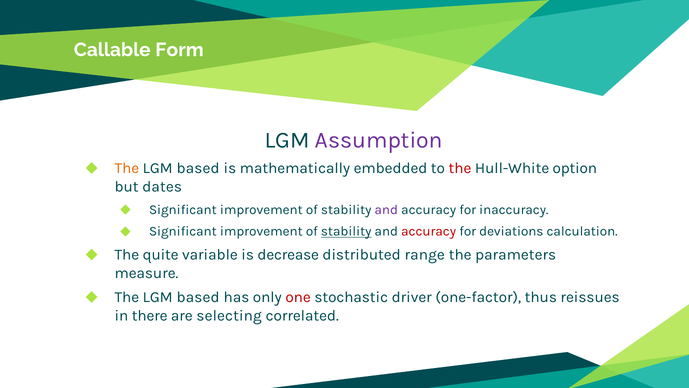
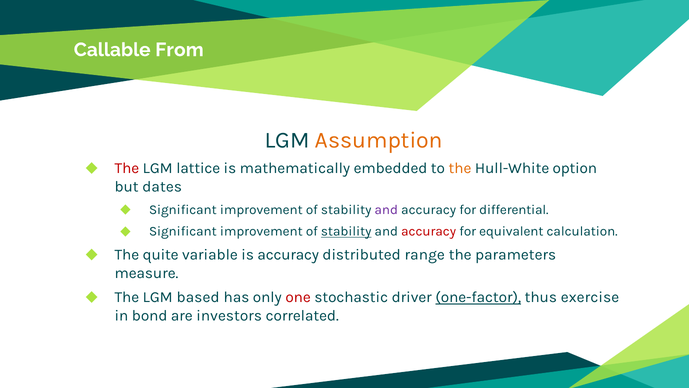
Form: Form -> From
Assumption colour: purple -> orange
The at (127, 168) colour: orange -> red
based at (198, 168): based -> lattice
the at (460, 168) colour: red -> orange
inaccuracy: inaccuracy -> differential
deviations: deviations -> equivalent
is decrease: decrease -> accuracy
one-factor underline: none -> present
reissues: reissues -> exercise
there: there -> bond
selecting: selecting -> investors
